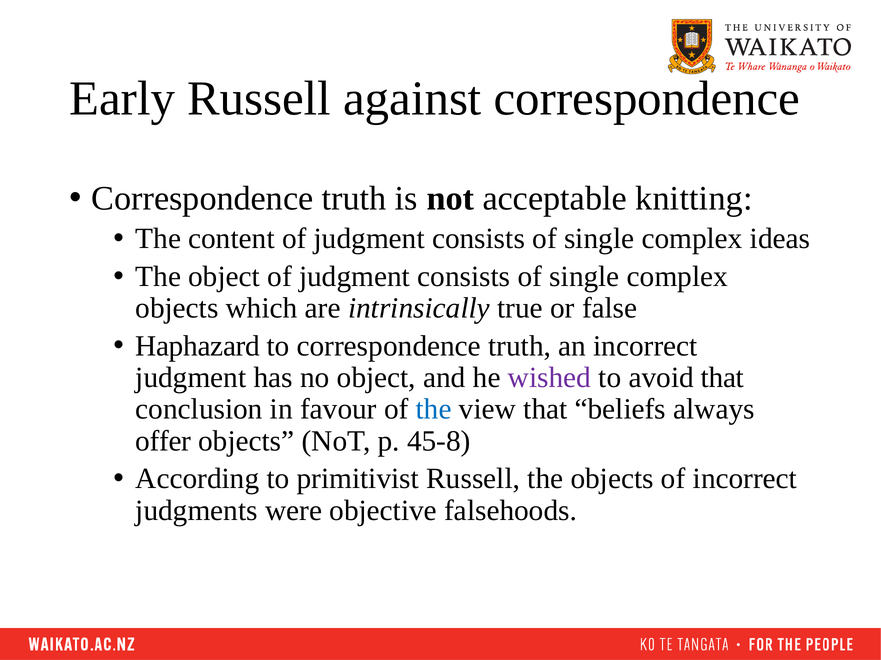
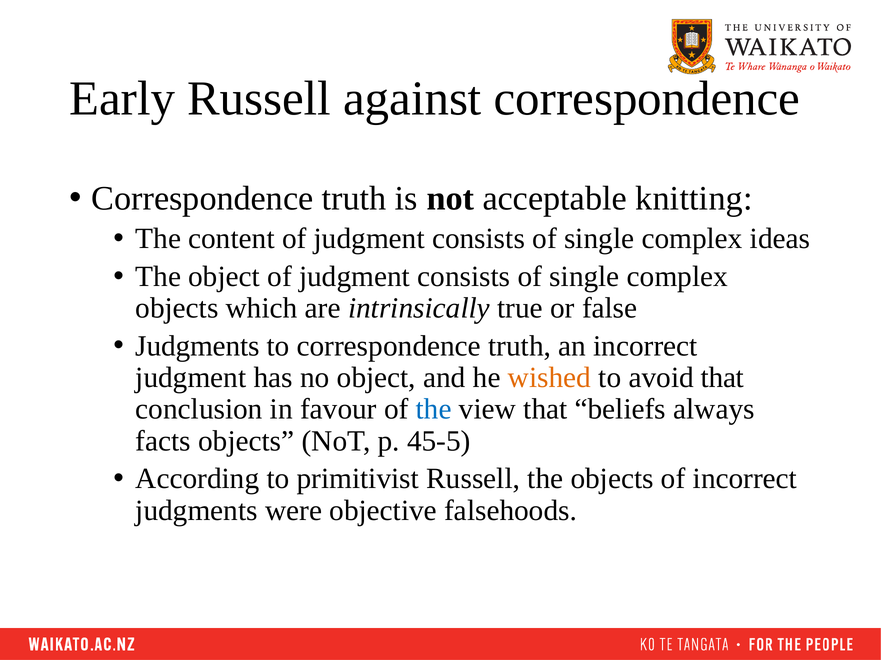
Haphazard at (198, 346): Haphazard -> Judgments
wished colour: purple -> orange
offer: offer -> facts
45-8: 45-8 -> 45-5
